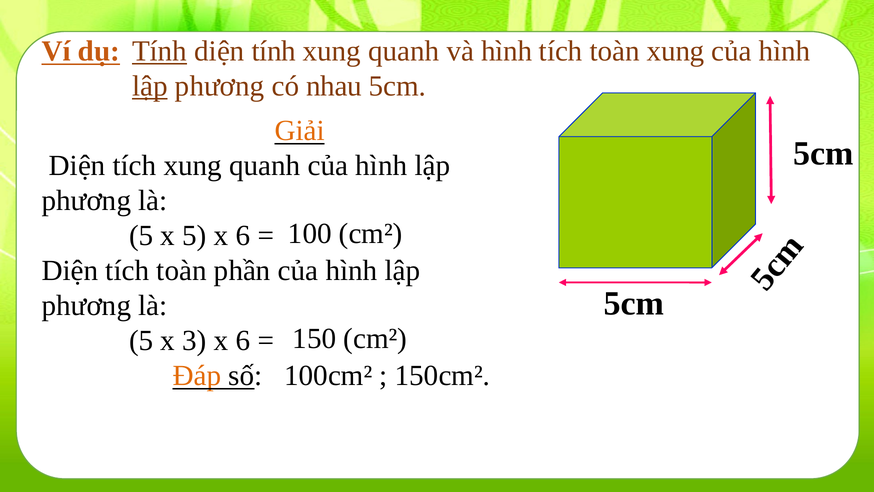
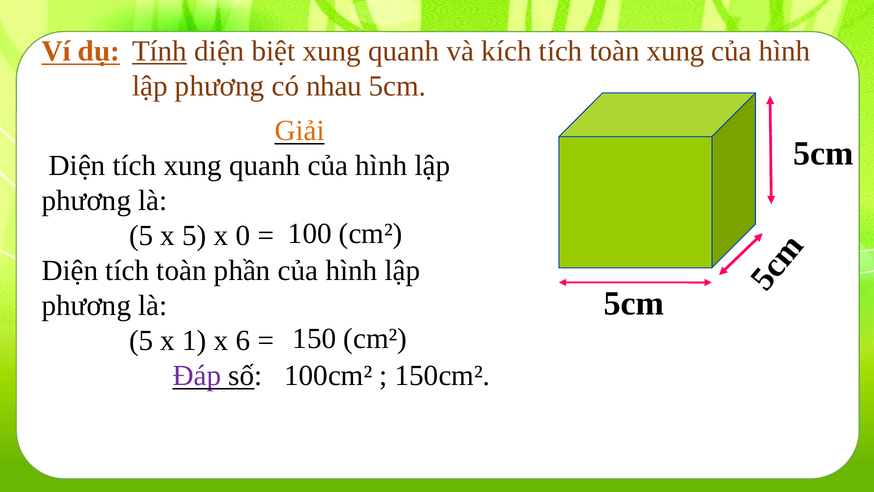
diện tính: tính -> biệt
và hình: hình -> kích
lập at (150, 86) underline: present -> none
5 x 6: 6 -> 0
3: 3 -> 1
Đáp colour: orange -> purple
